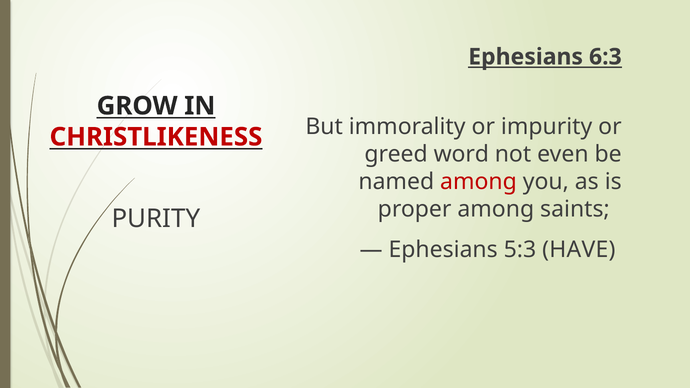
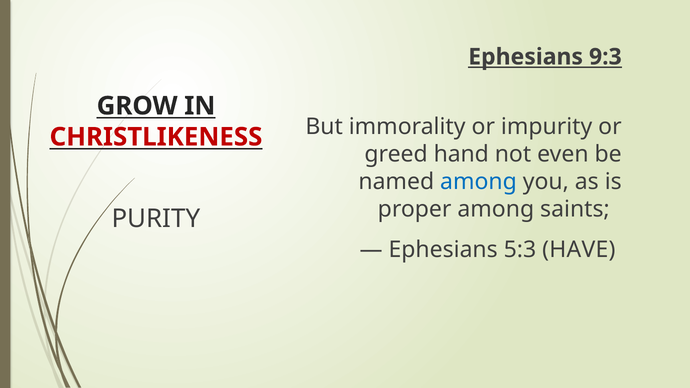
6:3: 6:3 -> 9:3
word: word -> hand
among at (478, 182) colour: red -> blue
